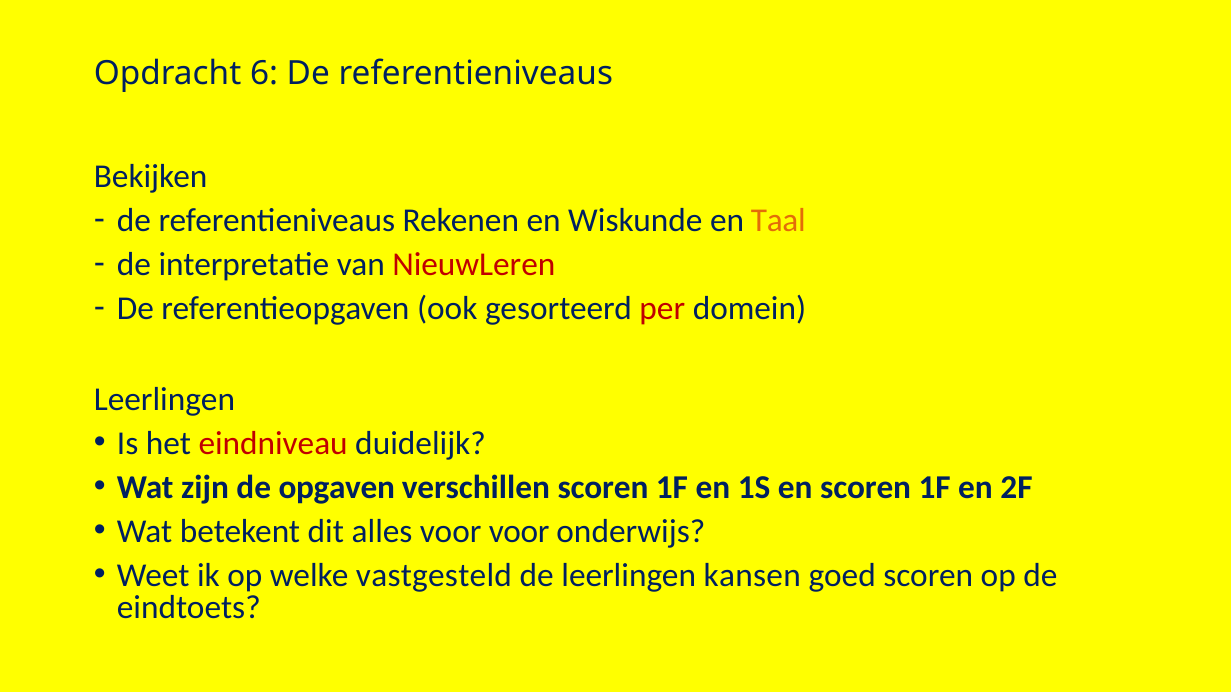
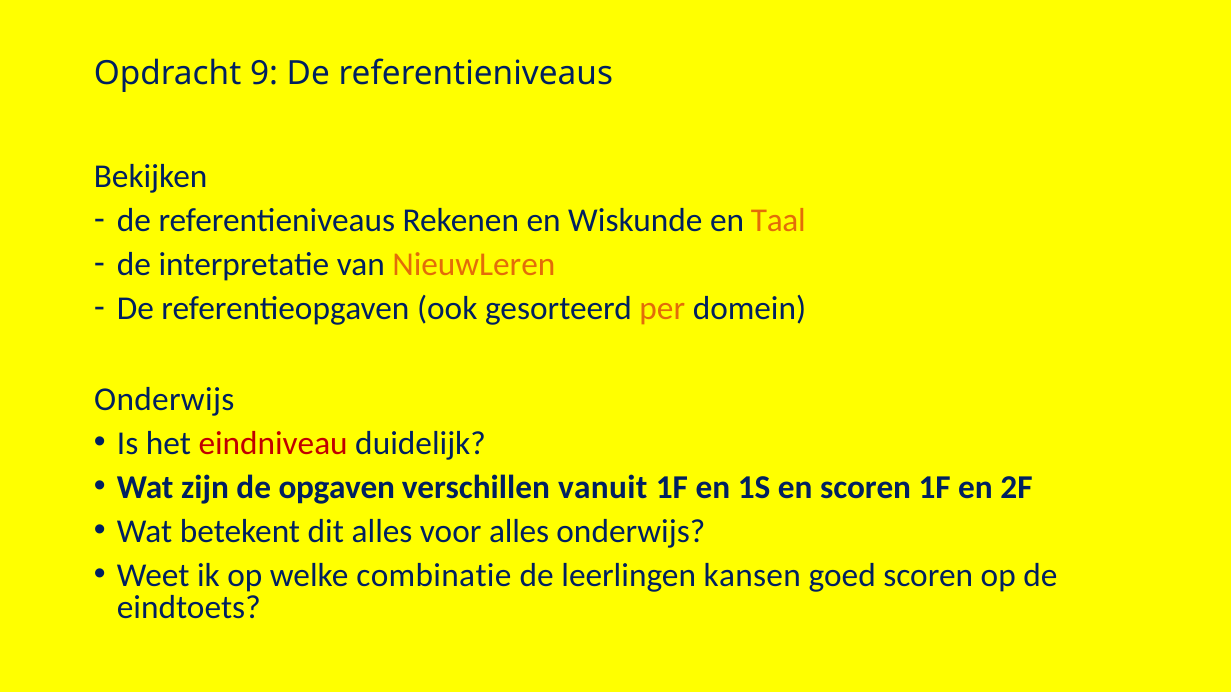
6: 6 -> 9
NieuwLeren colour: red -> orange
per colour: red -> orange
Leerlingen at (164, 400): Leerlingen -> Onderwijs
verschillen scoren: scoren -> vanuit
voor voor: voor -> alles
vastgesteld: vastgesteld -> combinatie
